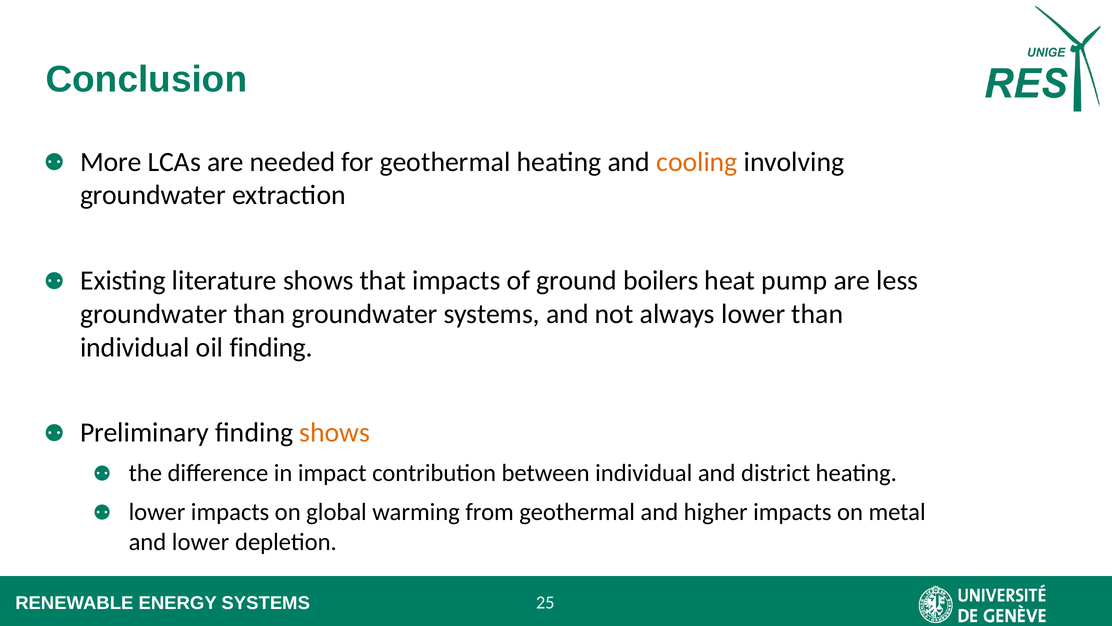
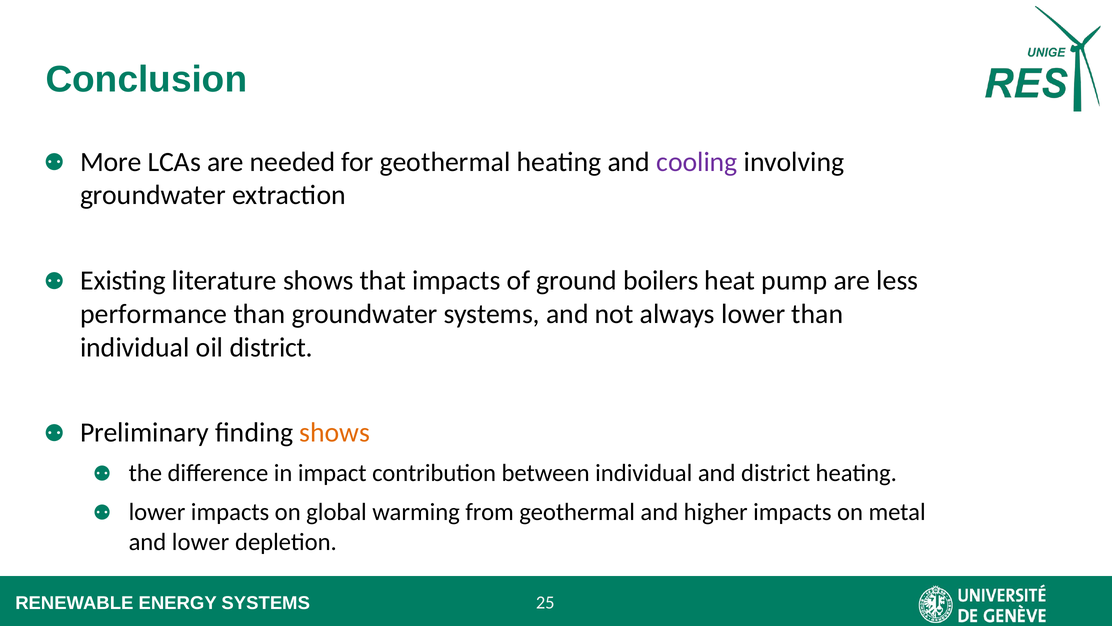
cooling colour: orange -> purple
groundwater at (154, 314): groundwater -> performance
oil finding: finding -> district
